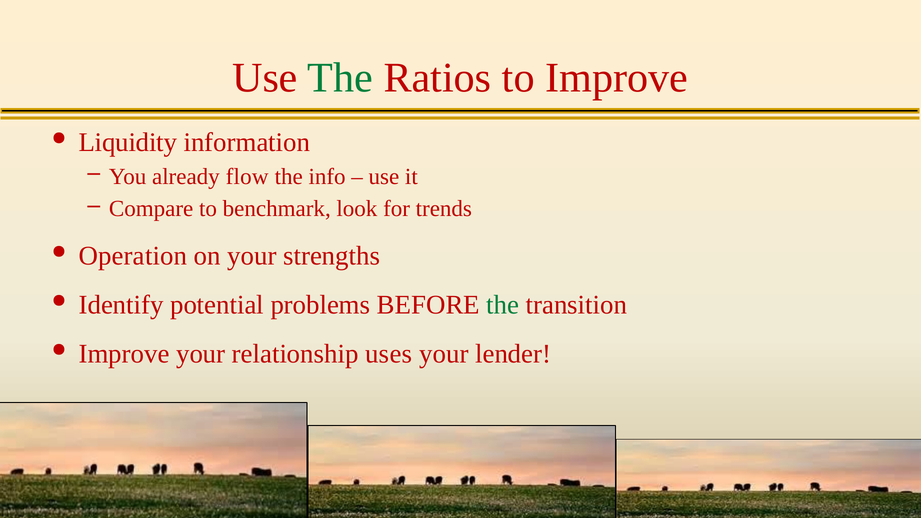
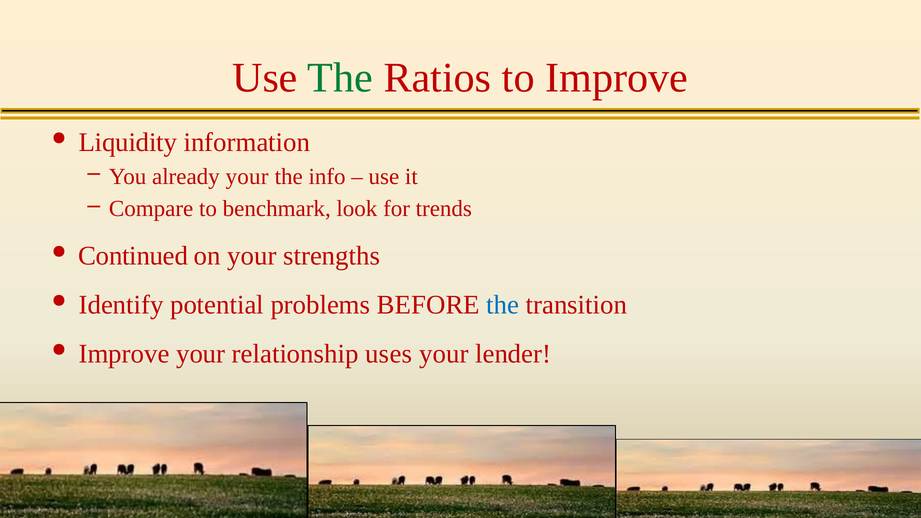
already flow: flow -> your
Operation: Operation -> Continued
the at (503, 305) colour: green -> blue
